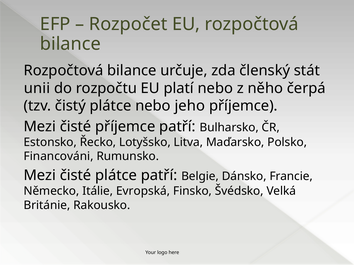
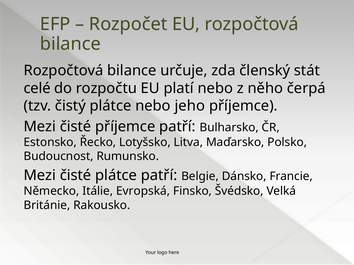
unii: unii -> celé
Financováni: Financováni -> Budoucnost
